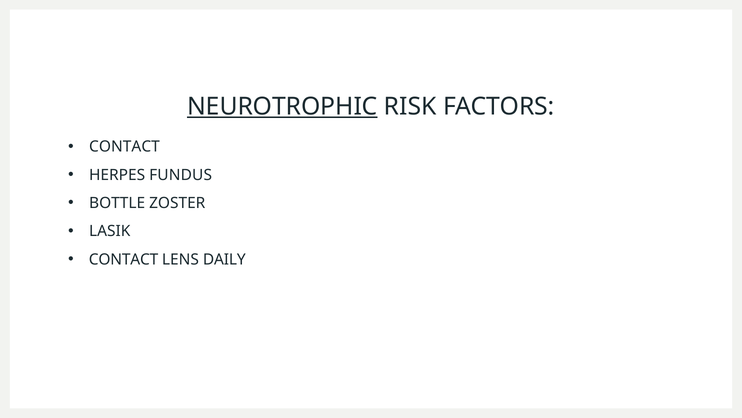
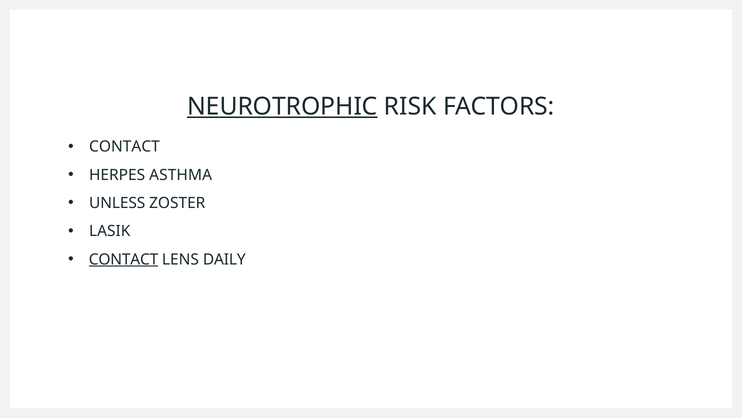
FUNDUS: FUNDUS -> ASTHMA
BOTTLE: BOTTLE -> UNLESS
CONTACT at (124, 259) underline: none -> present
